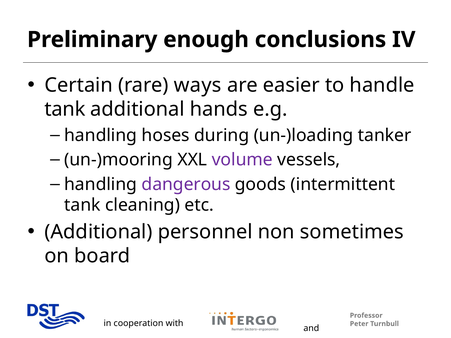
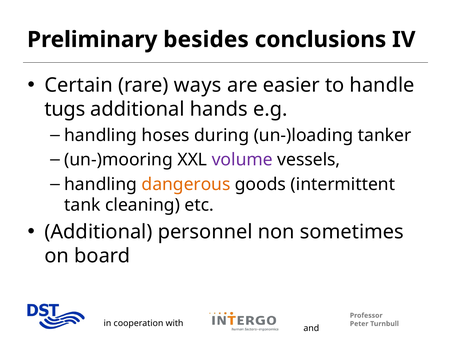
enough: enough -> besides
tank at (65, 109): tank -> tugs
dangerous colour: purple -> orange
